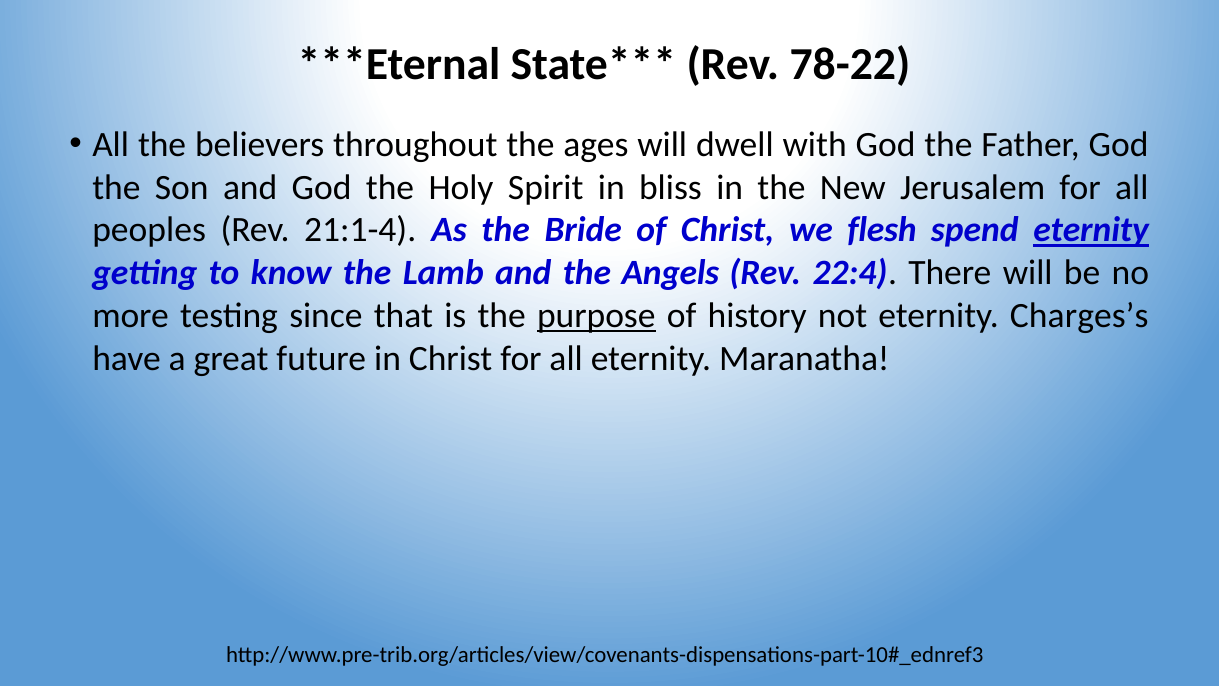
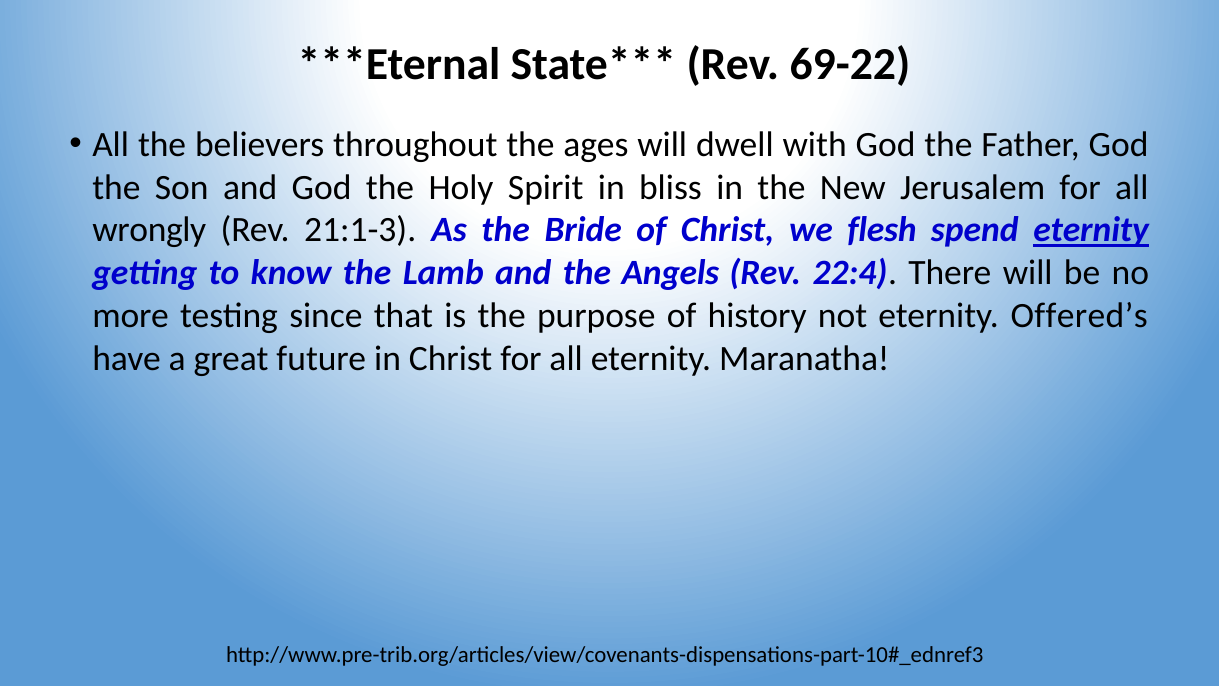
78-22: 78-22 -> 69-22
peoples: peoples -> wrongly
21:1-4: 21:1-4 -> 21:1-3
purpose underline: present -> none
Charges’s: Charges’s -> Offered’s
